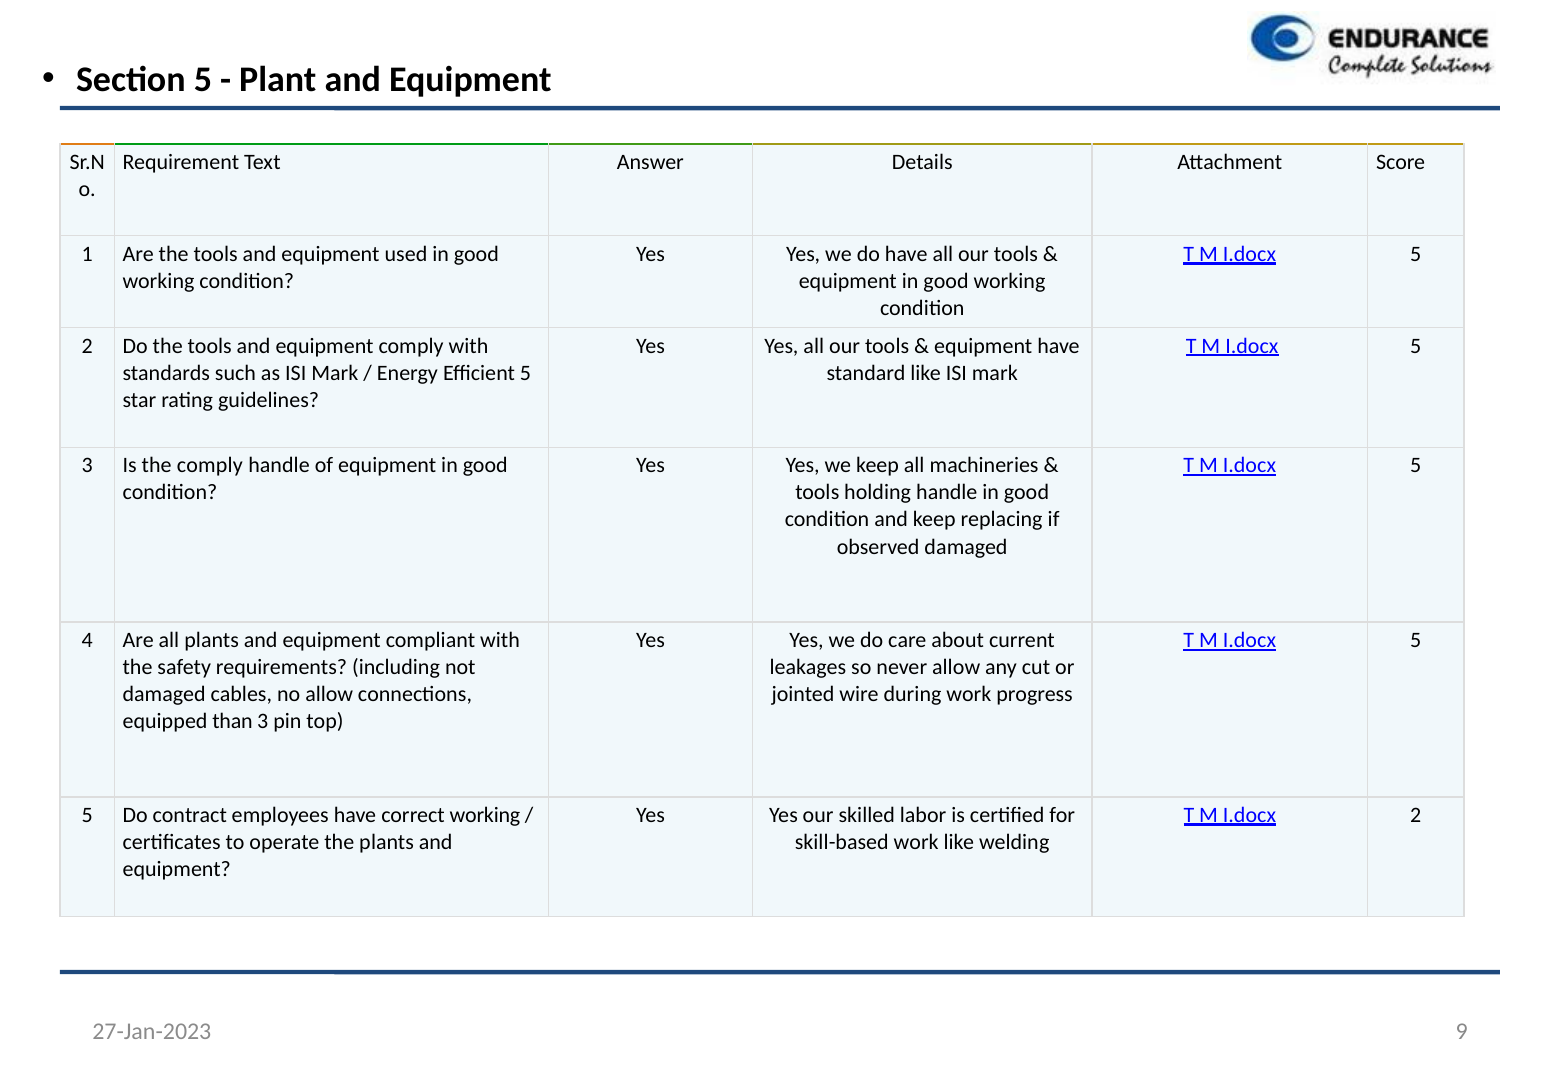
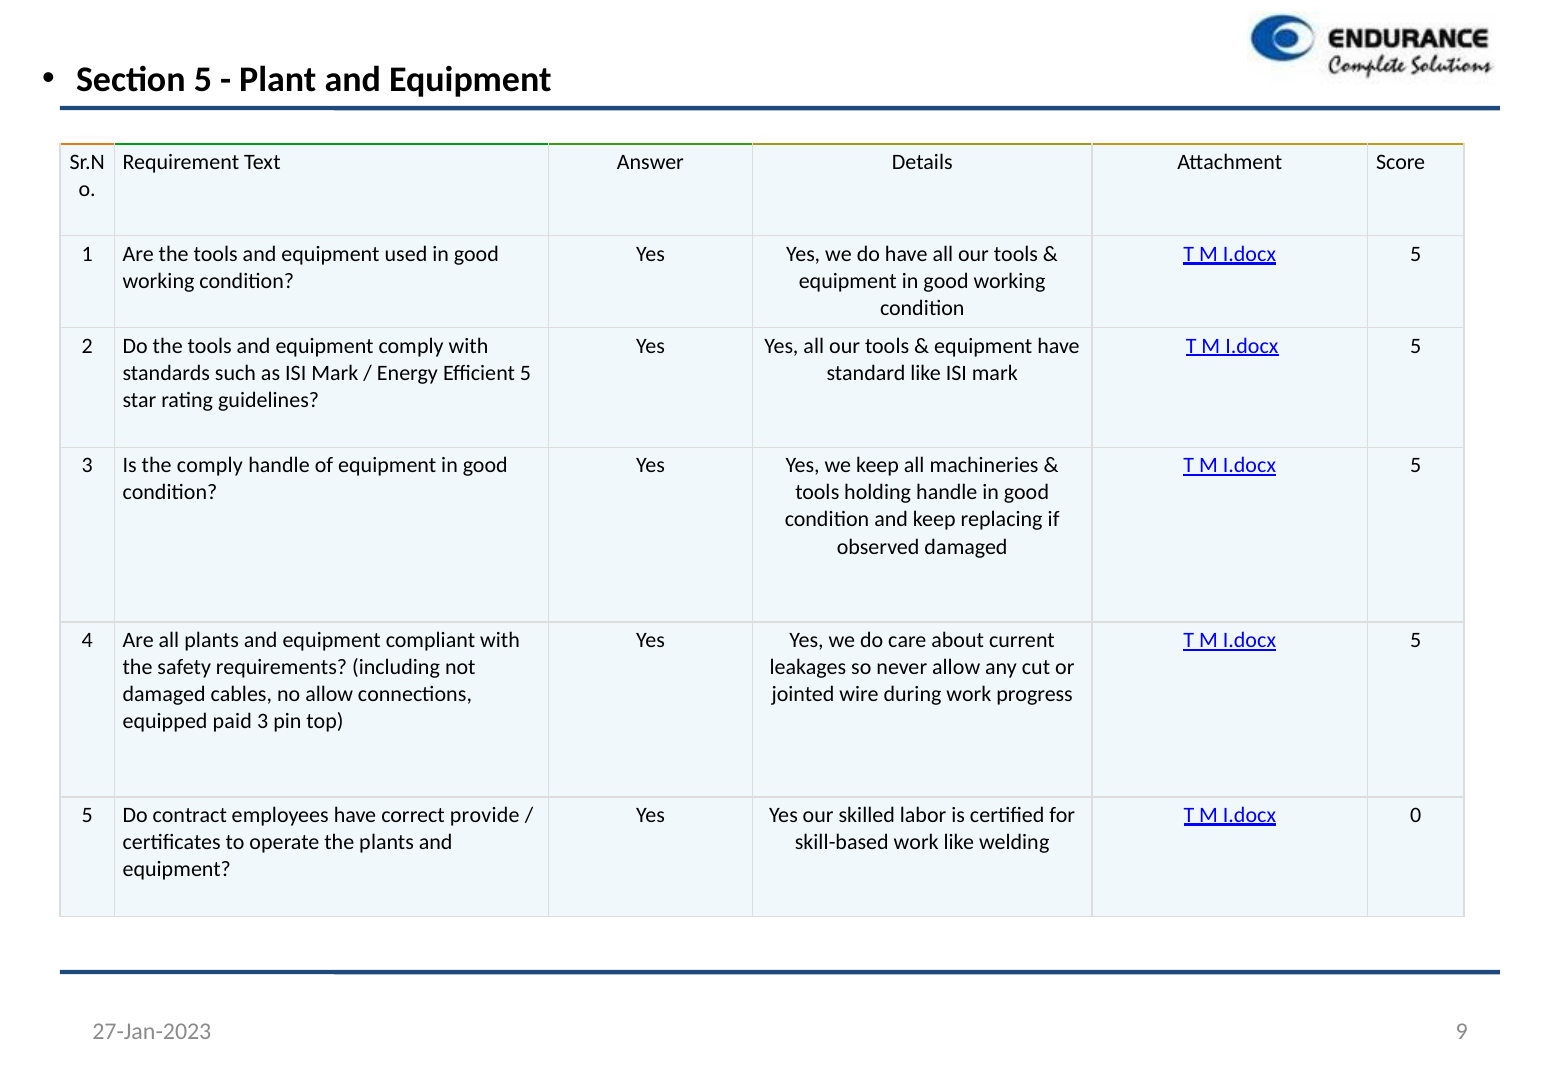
than: than -> paid
correct working: working -> provide
I.docx 2: 2 -> 0
